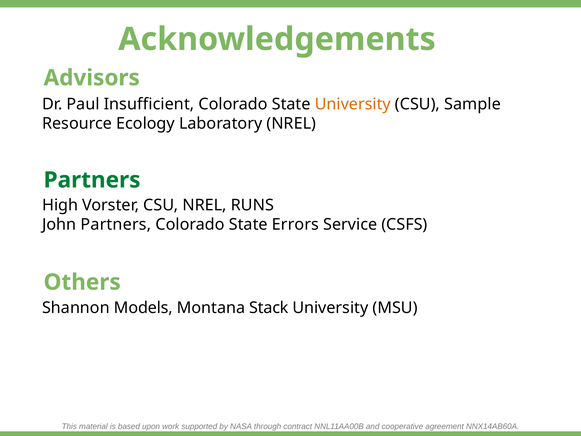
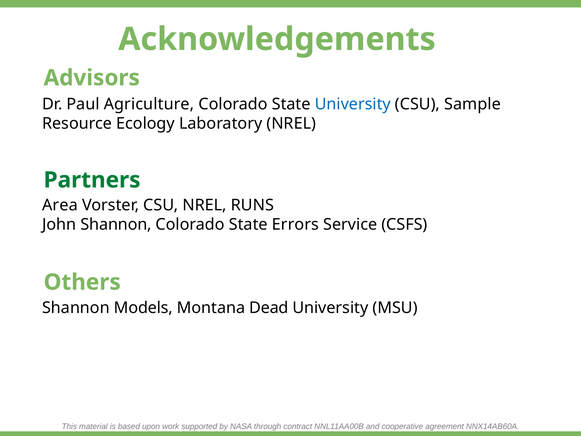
Insufficient: Insufficient -> Agriculture
University at (353, 104) colour: orange -> blue
High: High -> Area
John Partners: Partners -> Shannon
Stack: Stack -> Dead
